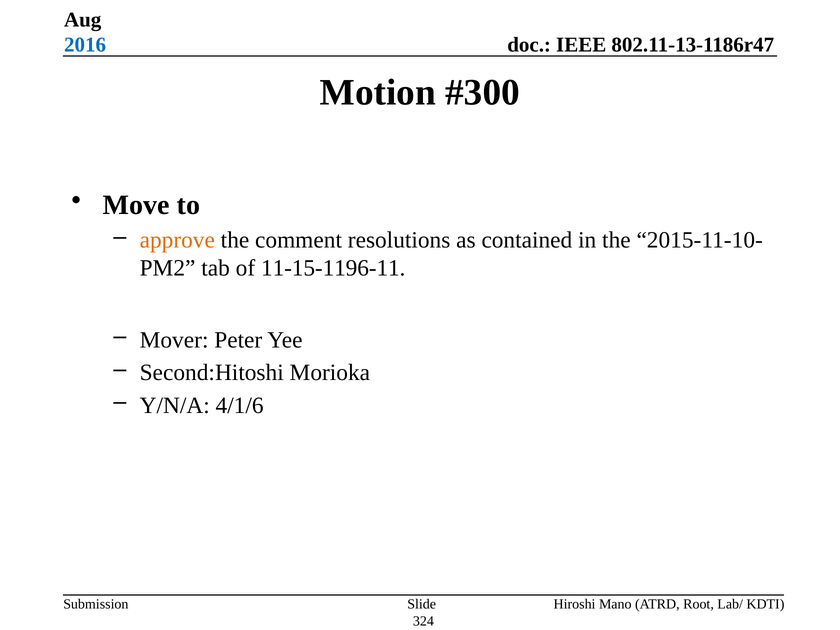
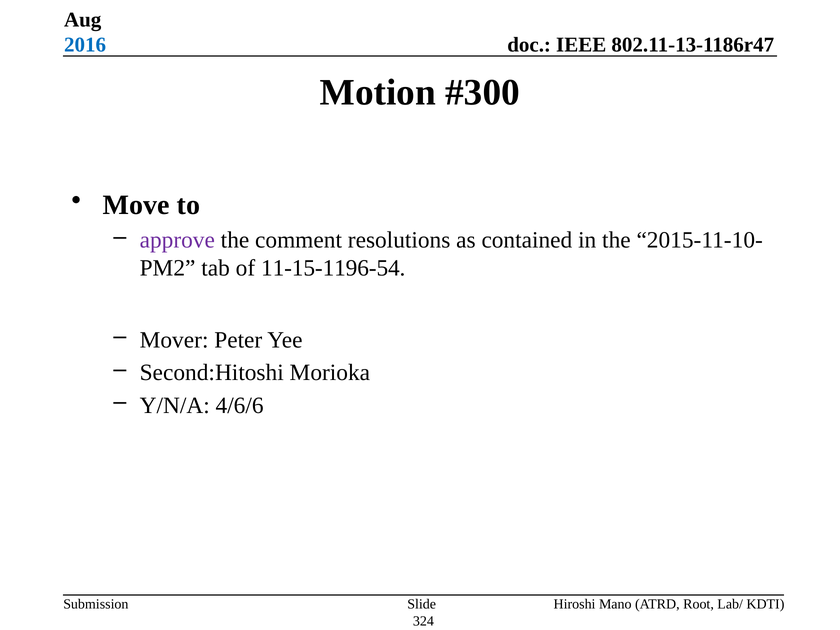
approve colour: orange -> purple
11-15-1196-11: 11-15-1196-11 -> 11-15-1196-54
4/1/6: 4/1/6 -> 4/6/6
